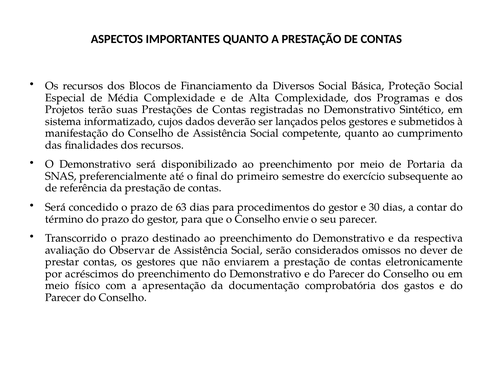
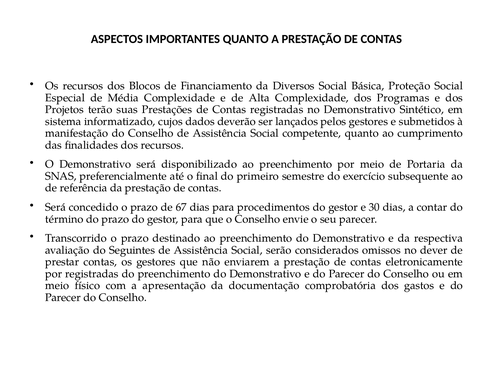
63: 63 -> 67
Observar: Observar -> Seguintes
por acréscimos: acréscimos -> registradas
